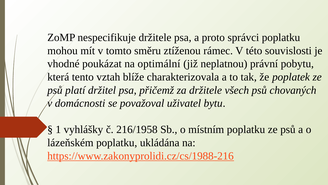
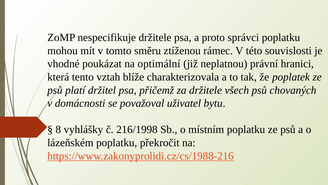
pobytu: pobytu -> hranici
1: 1 -> 8
216/1958: 216/1958 -> 216/1998
ukládána: ukládána -> překročit
